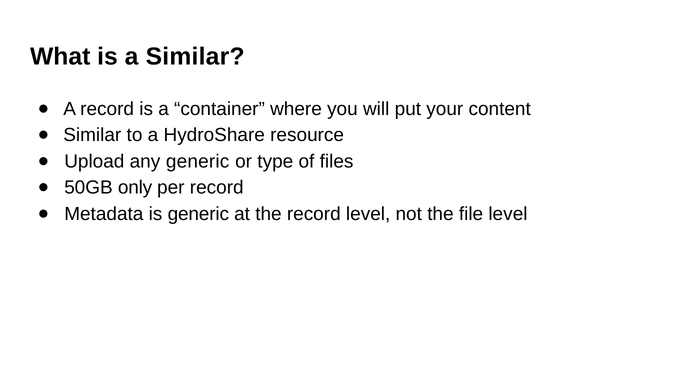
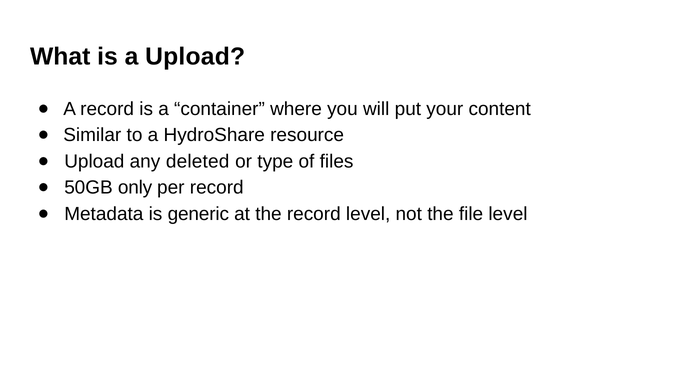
a Similar: Similar -> Upload
any generic: generic -> deleted
